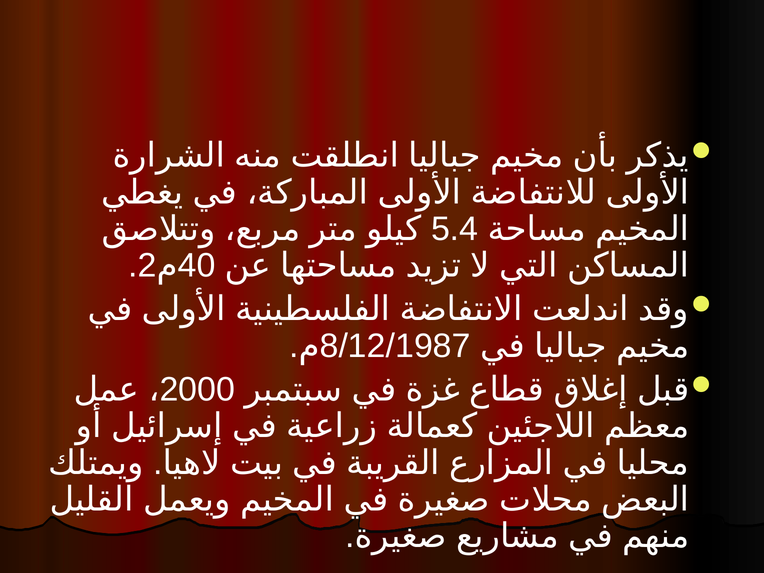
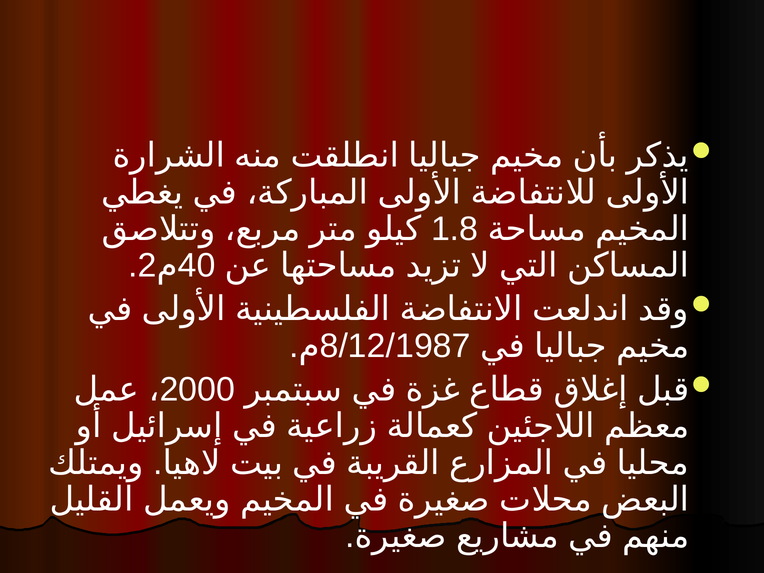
5.4: 5.4 -> 1.8
